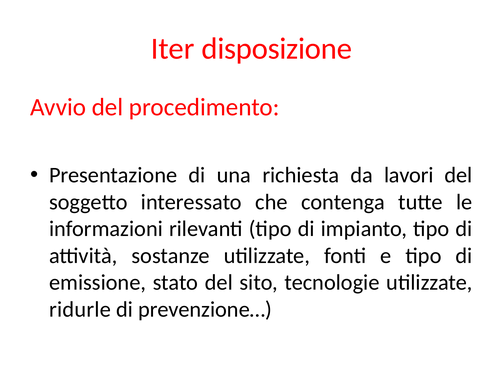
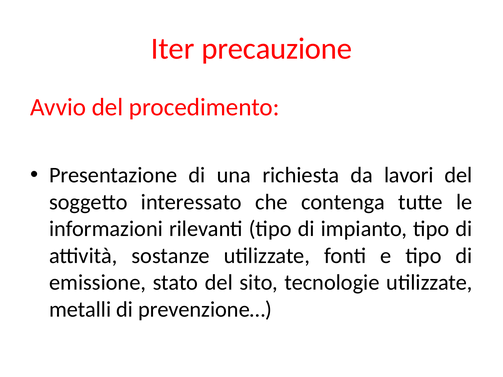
disposizione: disposizione -> precauzione
ridurle: ridurle -> metalli
